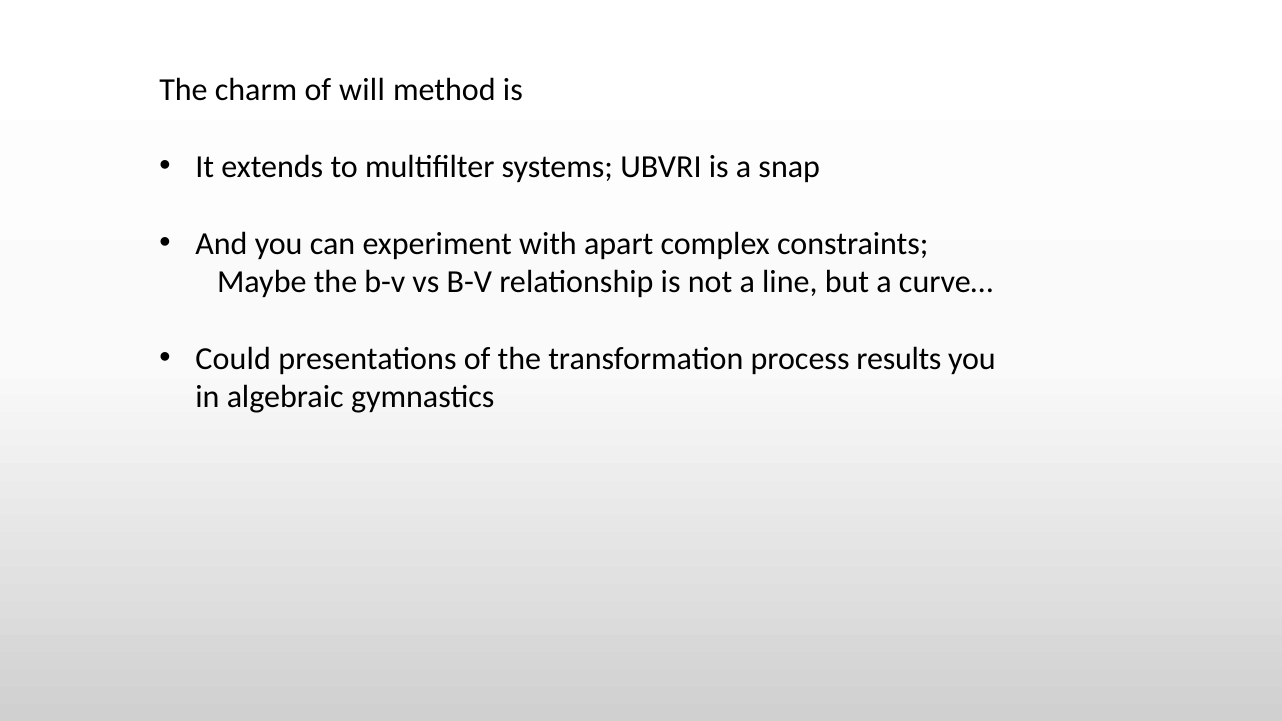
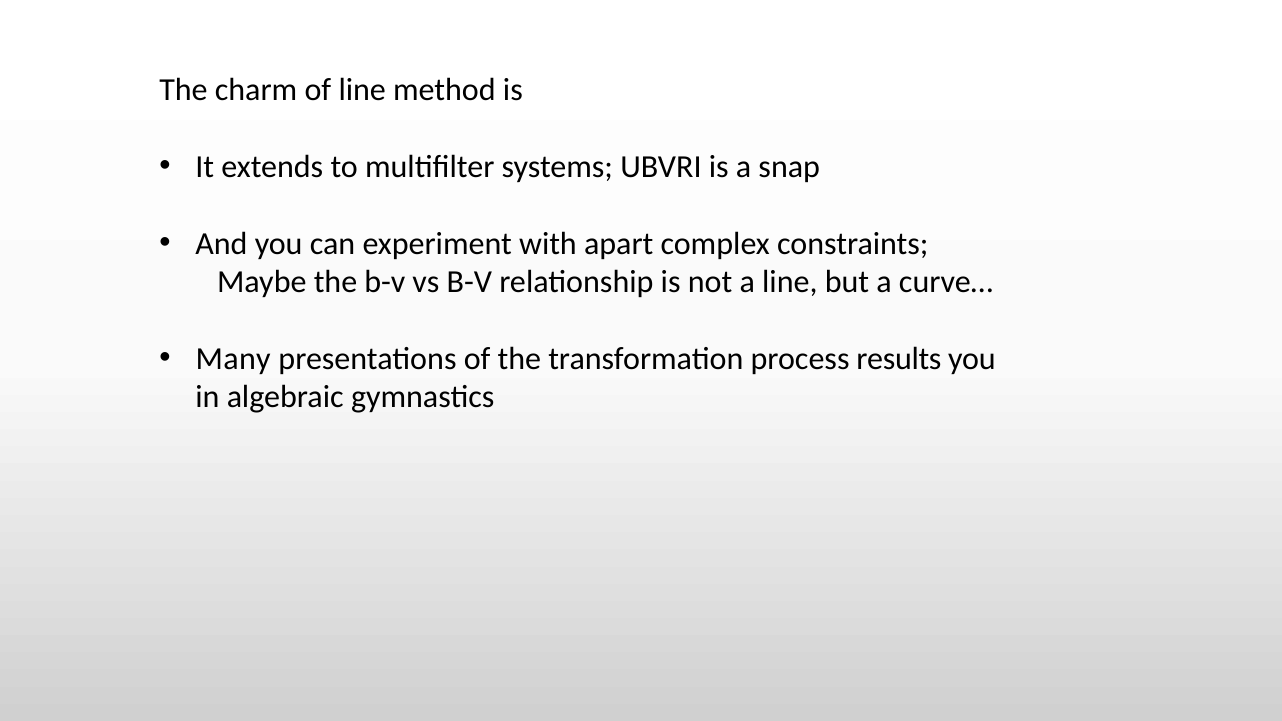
of will: will -> line
Could: Could -> Many
